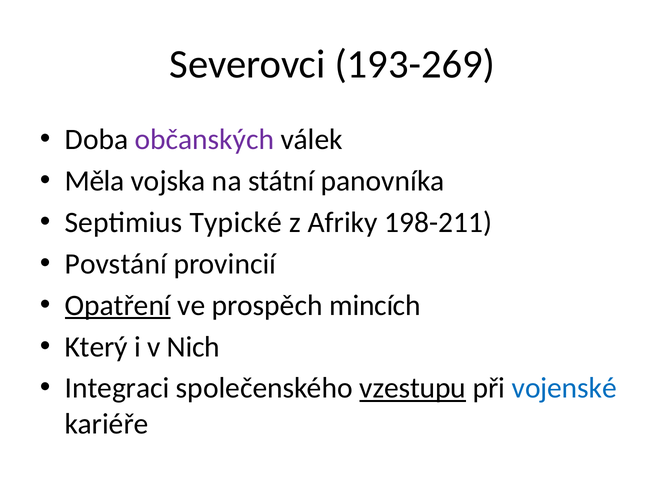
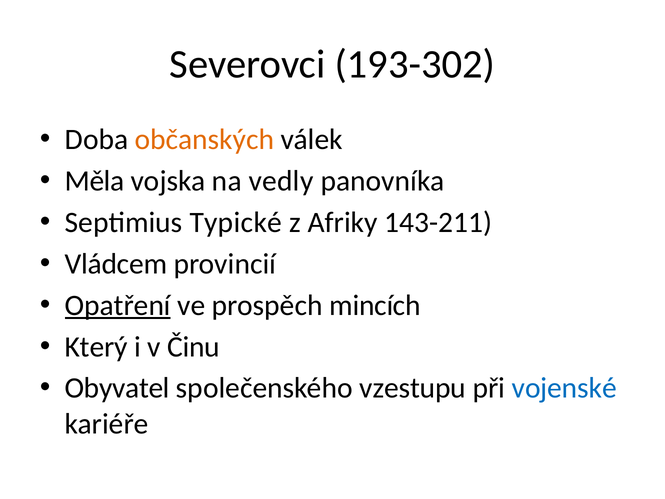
193-269: 193-269 -> 193-302
občanských colour: purple -> orange
státní: státní -> vedly
198-211: 198-211 -> 143-211
Povstání: Povstání -> Vládcem
Nich: Nich -> Činu
Integraci: Integraci -> Obyvatel
vzestupu underline: present -> none
